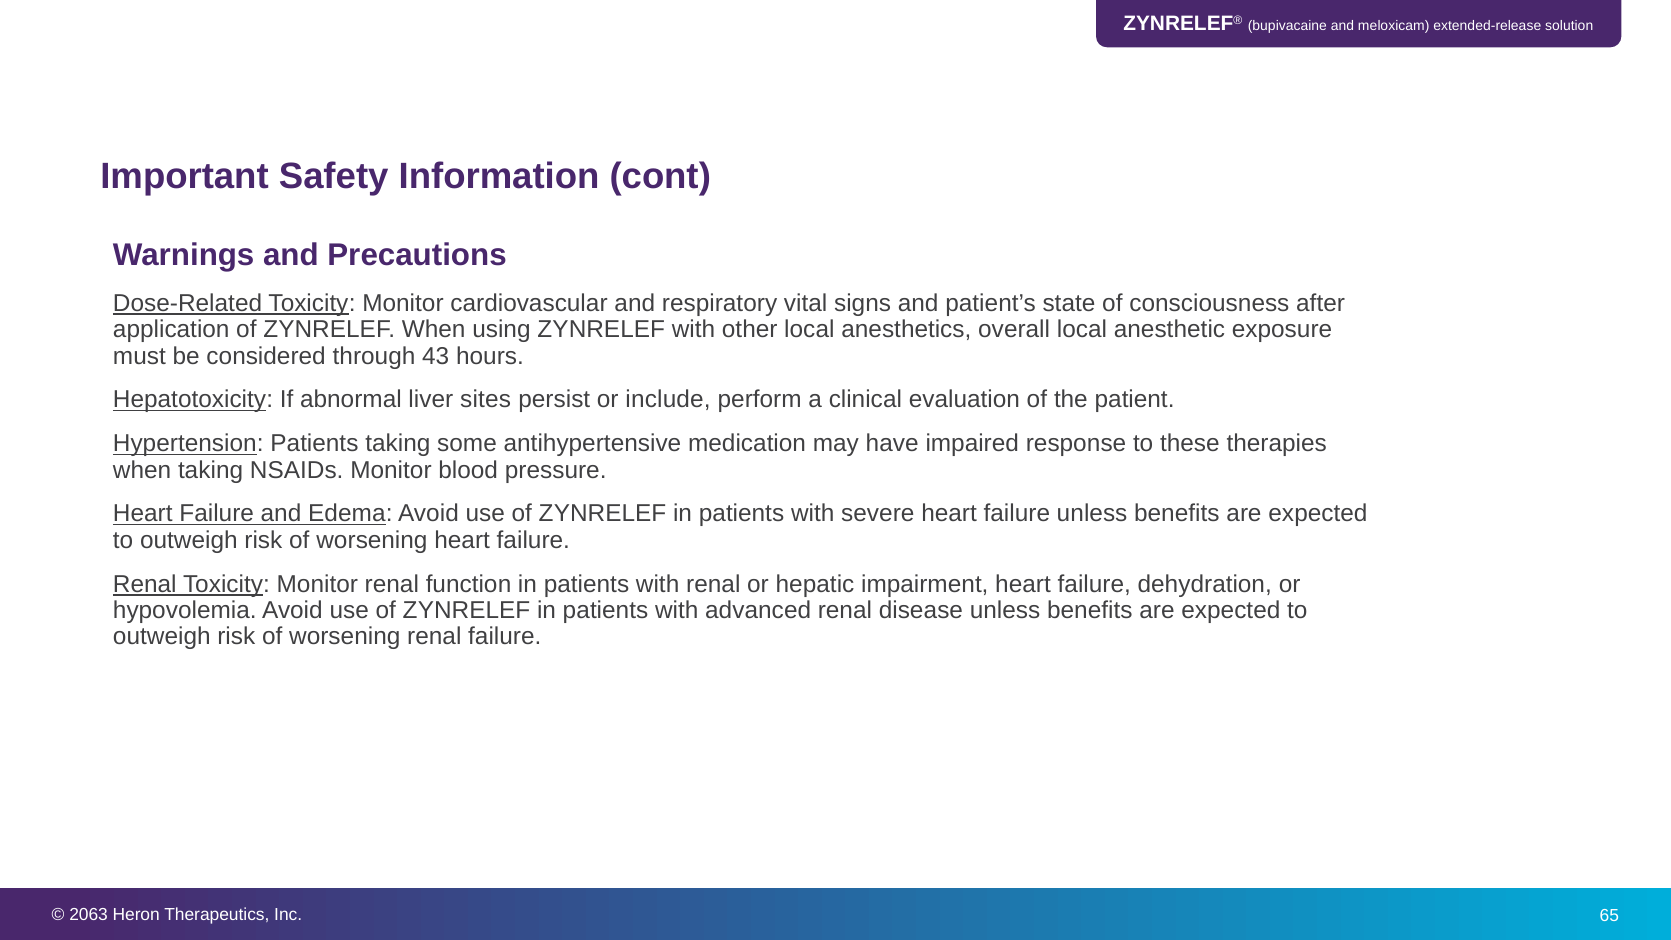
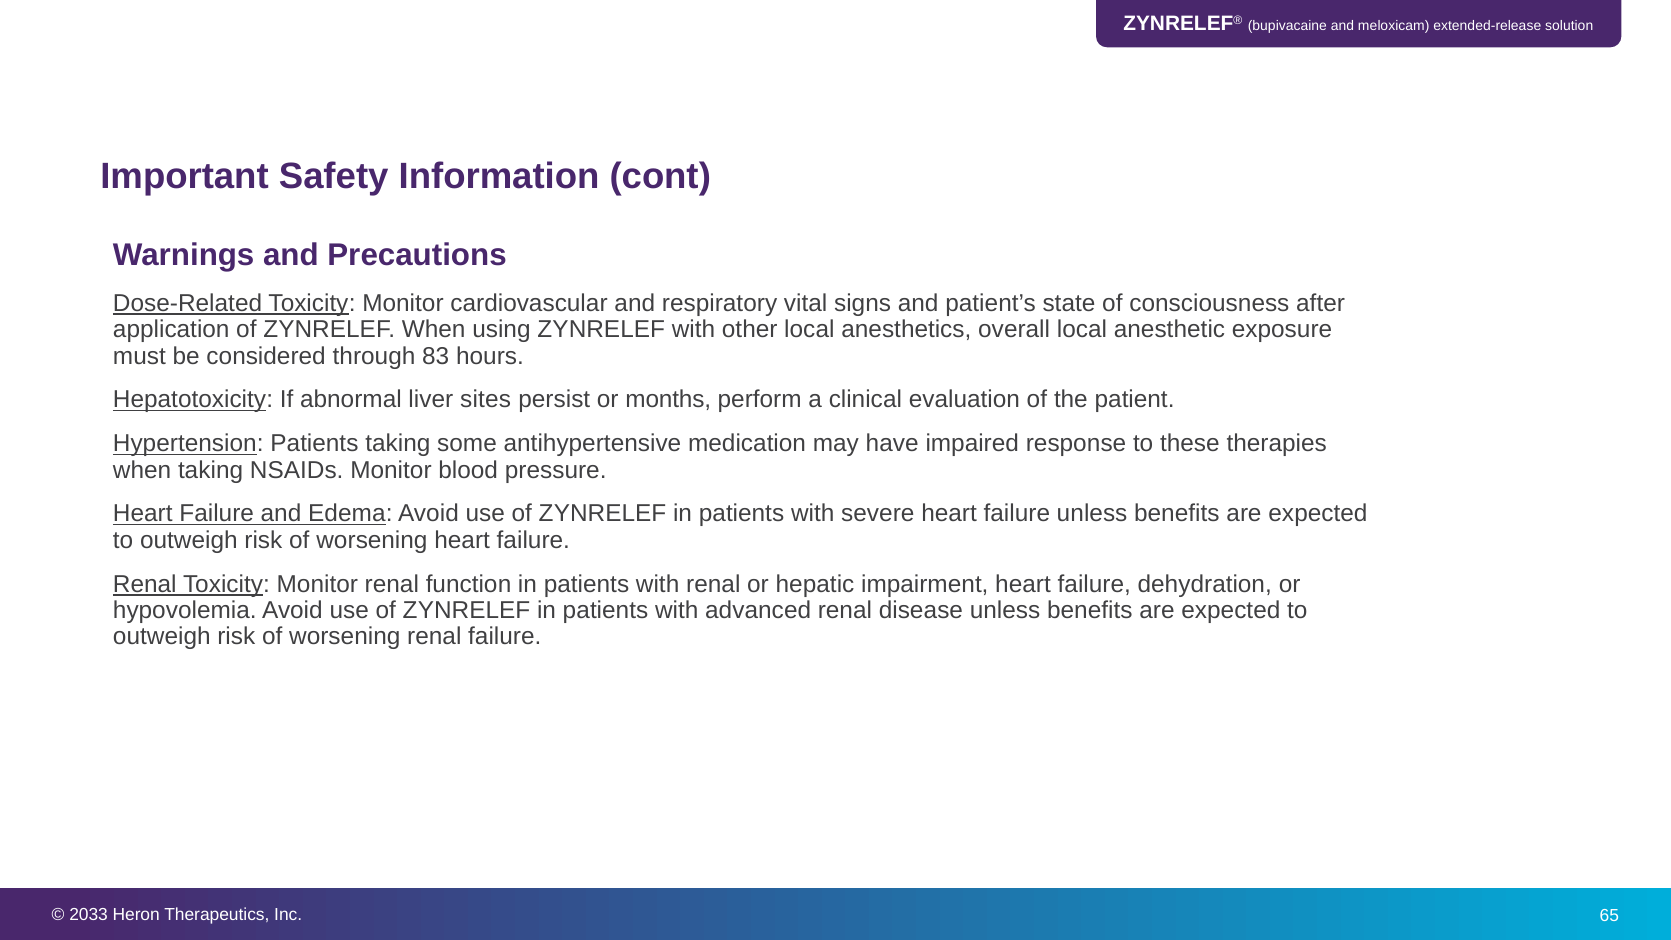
43: 43 -> 83
include: include -> months
2063: 2063 -> 2033
